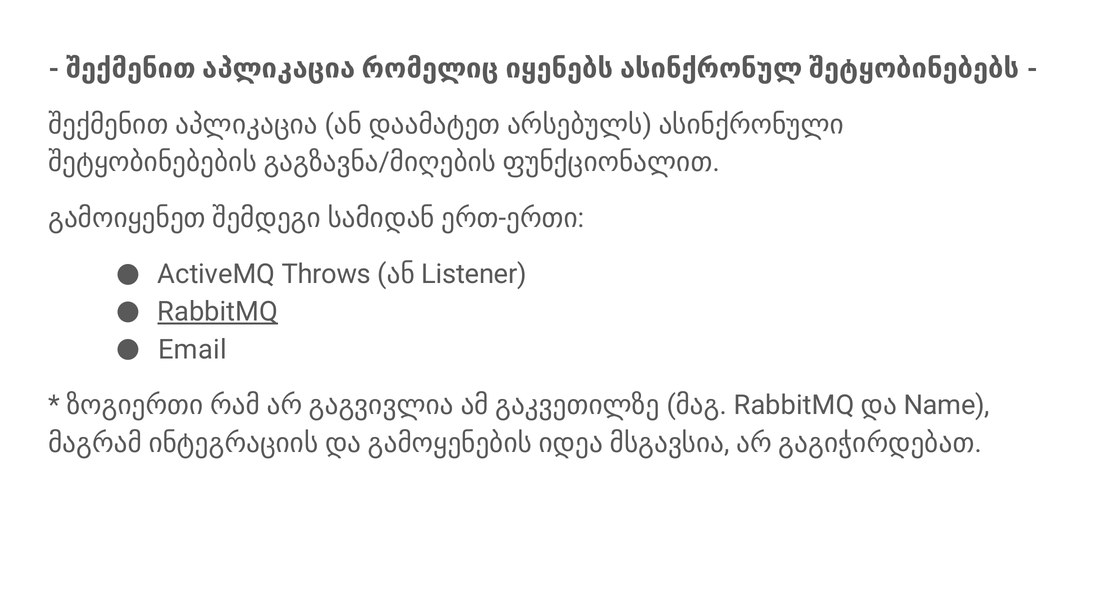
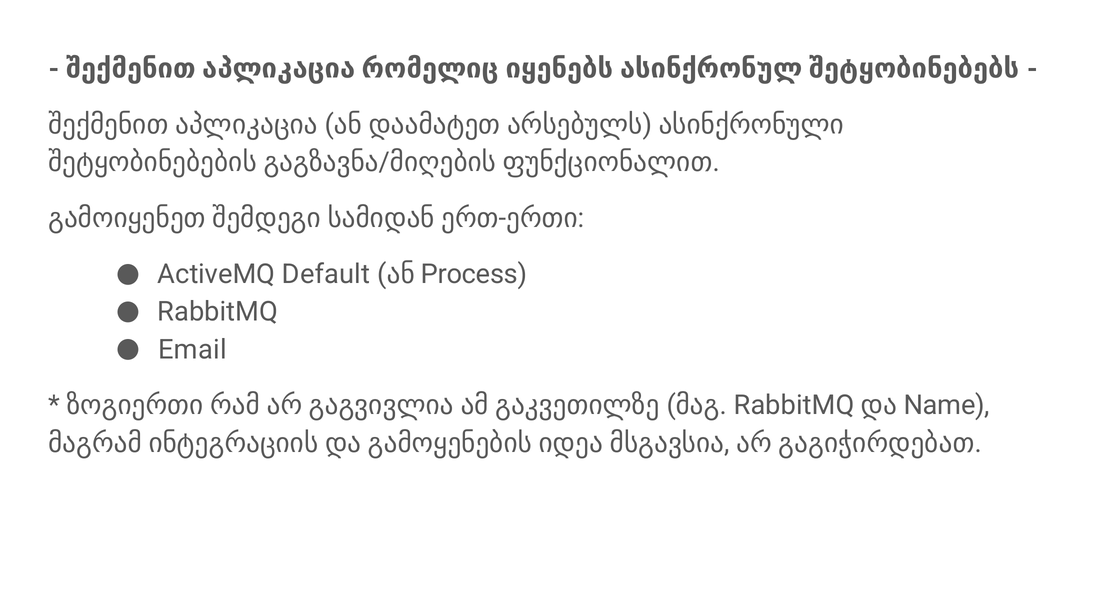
Throws: Throws -> Default
Listener: Listener -> Process
RabbitMQ at (218, 312) underline: present -> none
